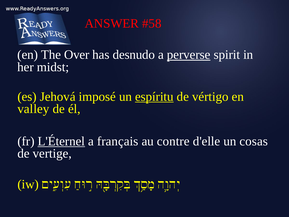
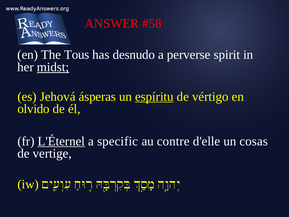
Over: Over -> Tous
perverse underline: present -> none
midst underline: none -> present
imposé: imposé -> ásperas
valley: valley -> olvido
français: français -> specific
